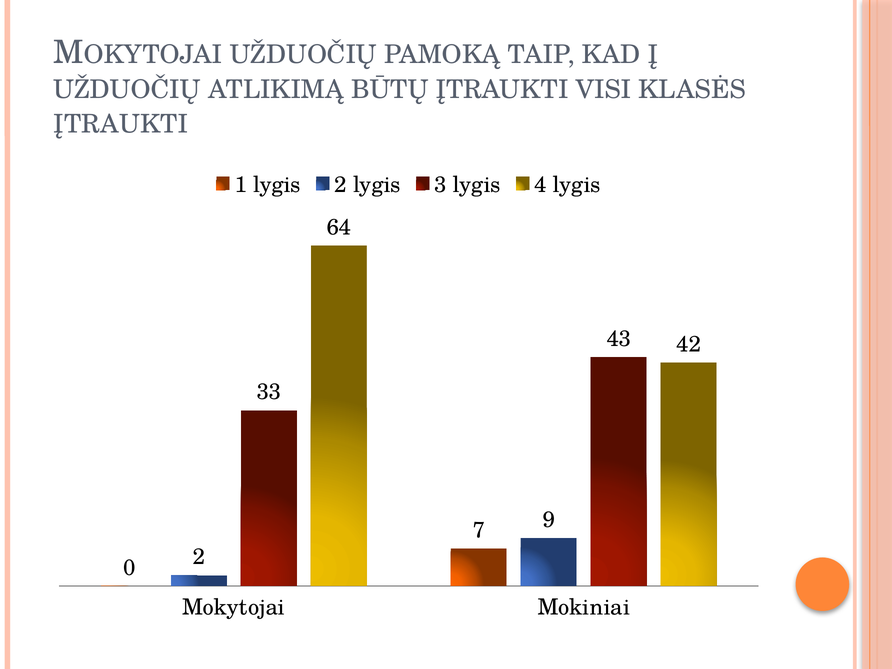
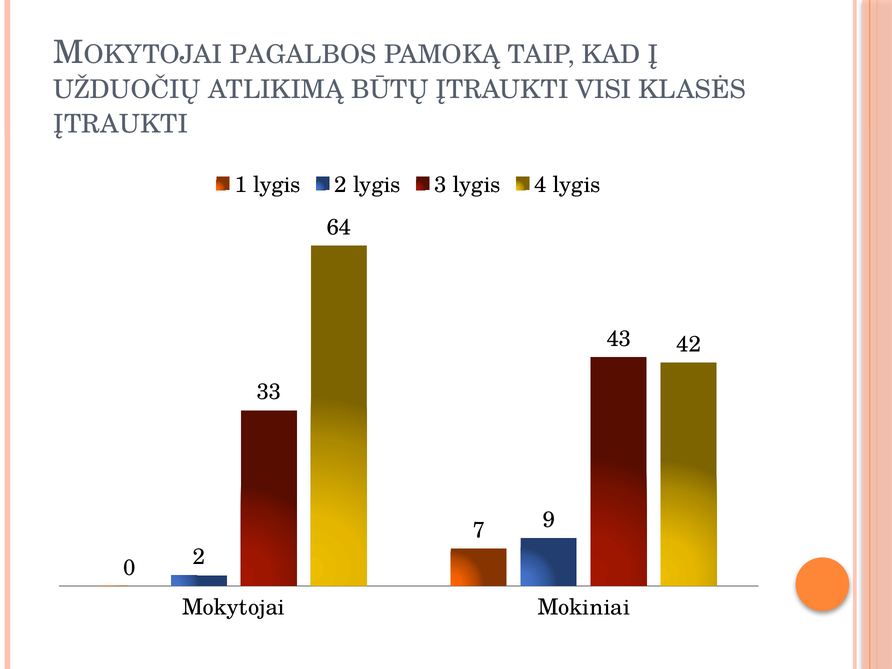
UŽDUOČIŲ at (303, 55): UŽDUOČIŲ -> PAGALBOS
